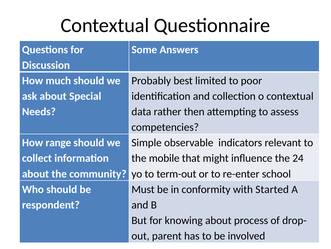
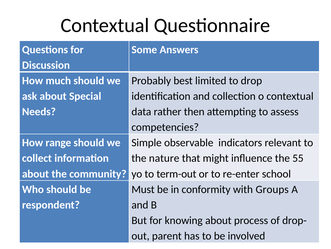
poor: poor -> drop
mobile: mobile -> nature
24: 24 -> 55
Started: Started -> Groups
